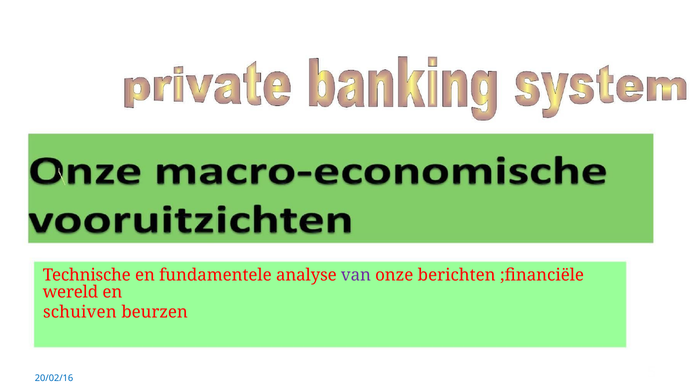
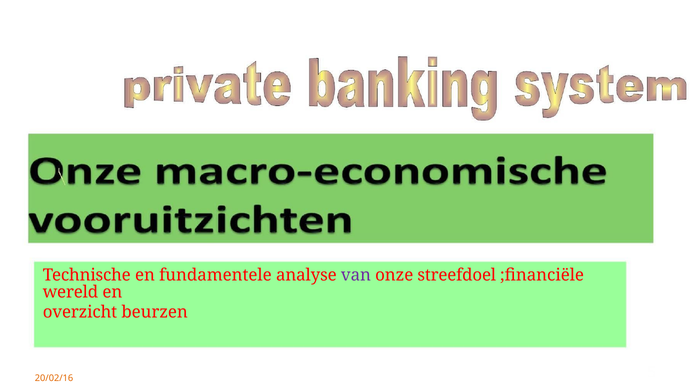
berichten: berichten -> streefdoel
schuiven: schuiven -> overzicht
20/02/16 colour: blue -> orange
